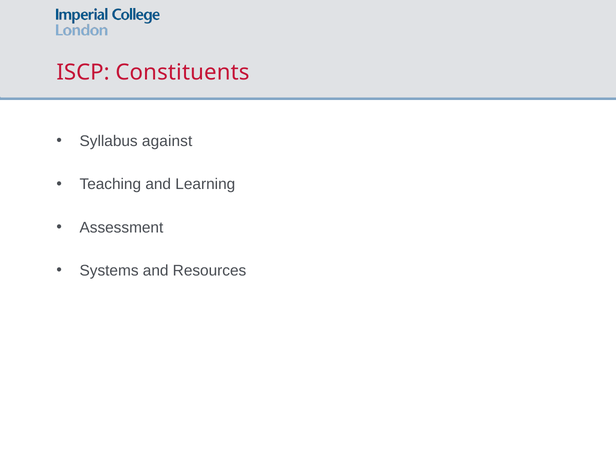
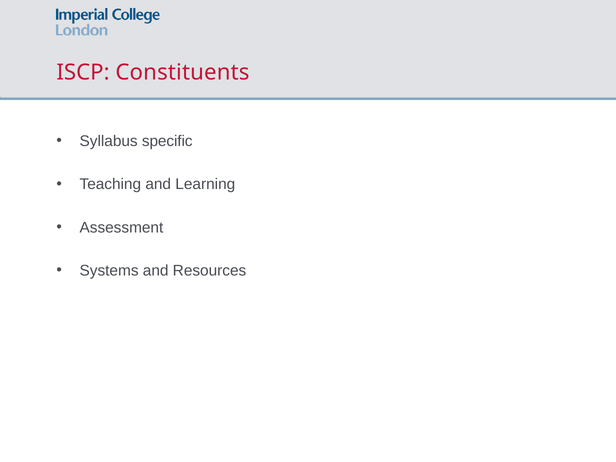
against: against -> specific
